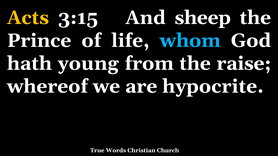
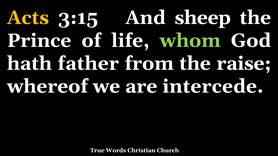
whom colour: light blue -> light green
young: young -> father
hypocrite: hypocrite -> intercede
